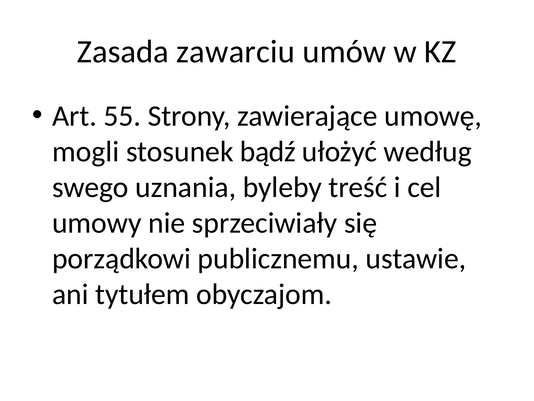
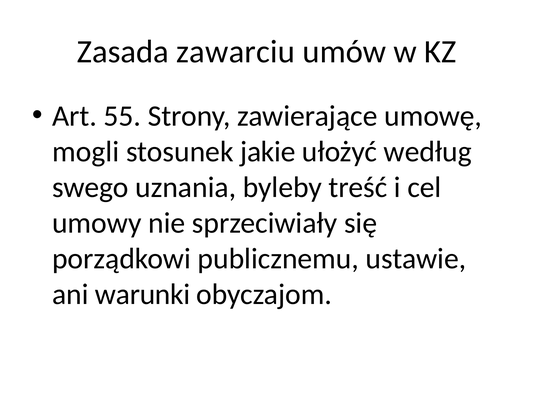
bądź: bądź -> jakie
tytułem: tytułem -> warunki
